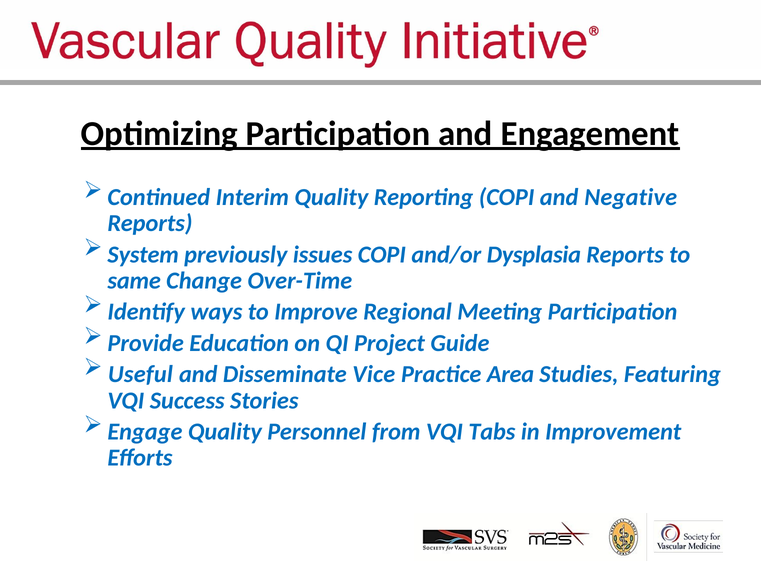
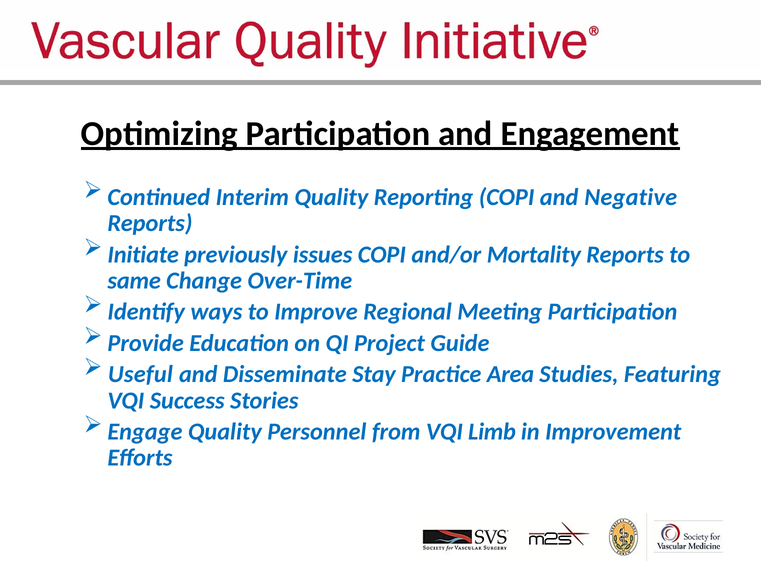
System: System -> Initiate
Dysplasia: Dysplasia -> Mortality
Vice: Vice -> Stay
Tabs: Tabs -> Limb
